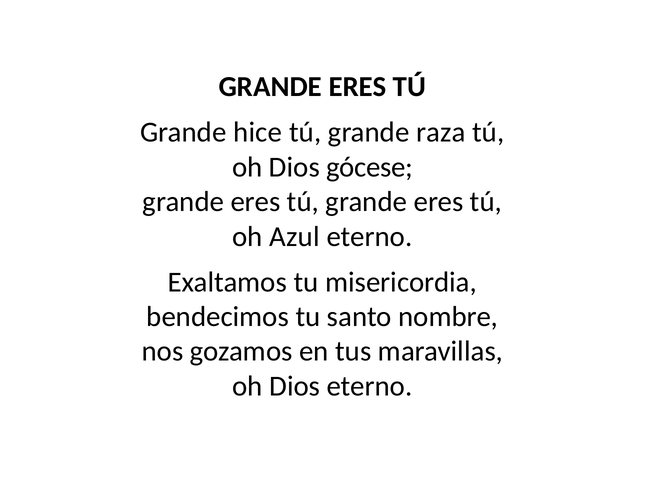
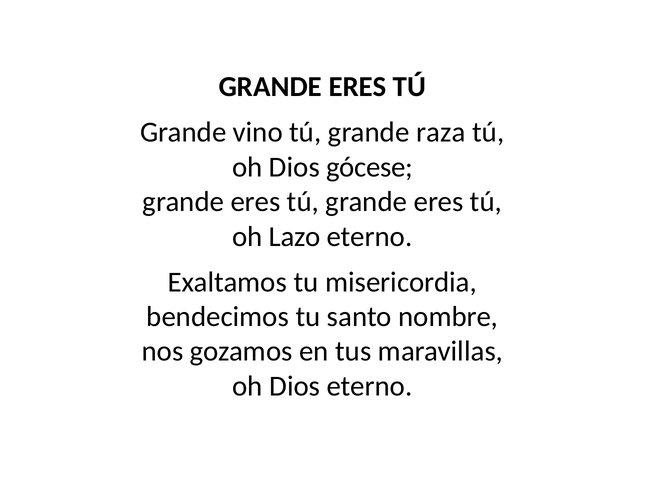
hice: hice -> vino
Azul: Azul -> Lazo
